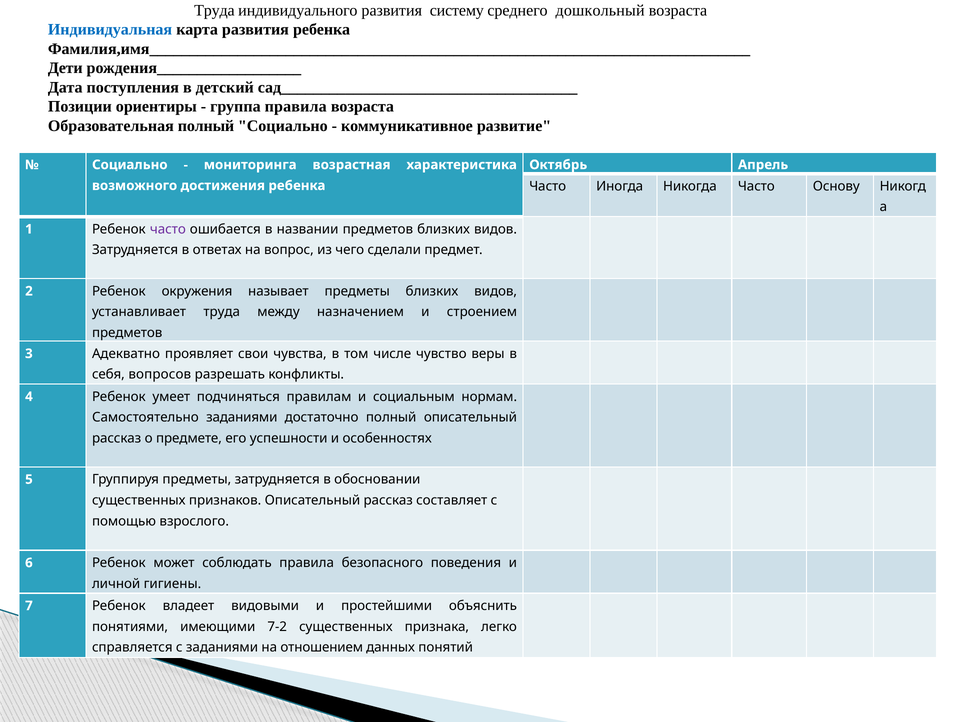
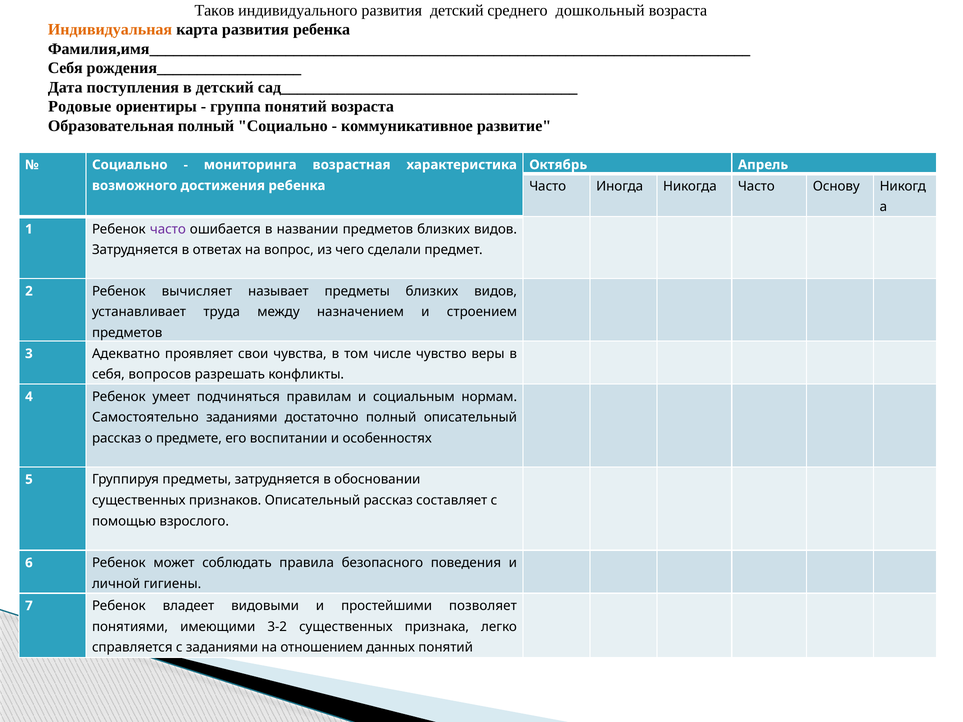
Труда at (214, 10): Труда -> Таков
развития систему: систему -> детский
Индивидуальная colour: blue -> orange
Дети at (65, 68): Дети -> Себя
Позиции: Позиции -> Родовые
группа правила: правила -> понятий
окружения: окружения -> вычисляет
успешности: успешности -> воспитании
объяснить: объяснить -> позволяет
7-2: 7-2 -> 3-2
